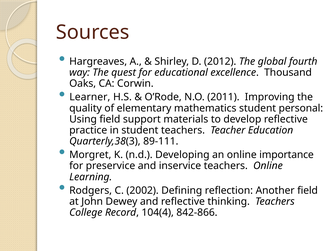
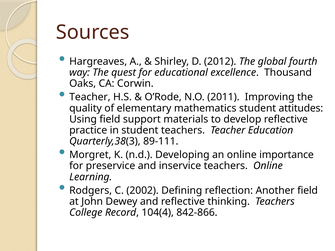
Learner at (90, 97): Learner -> Teacher
personal: personal -> attitudes
